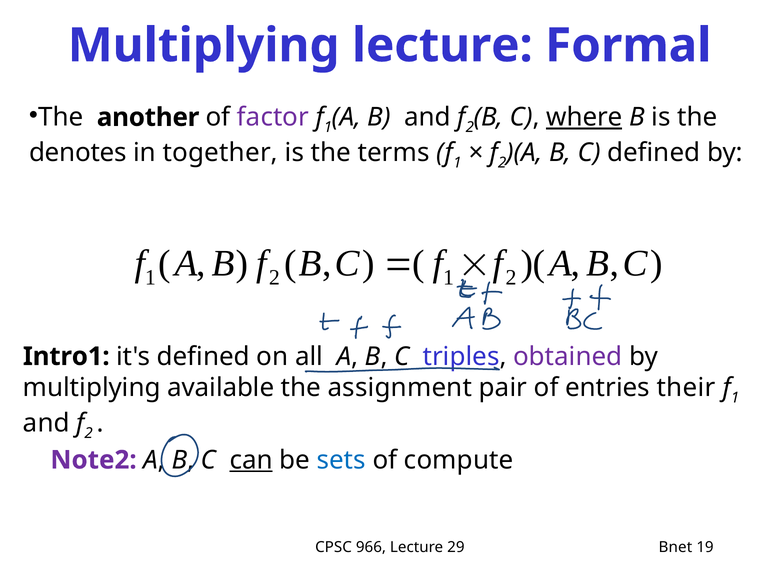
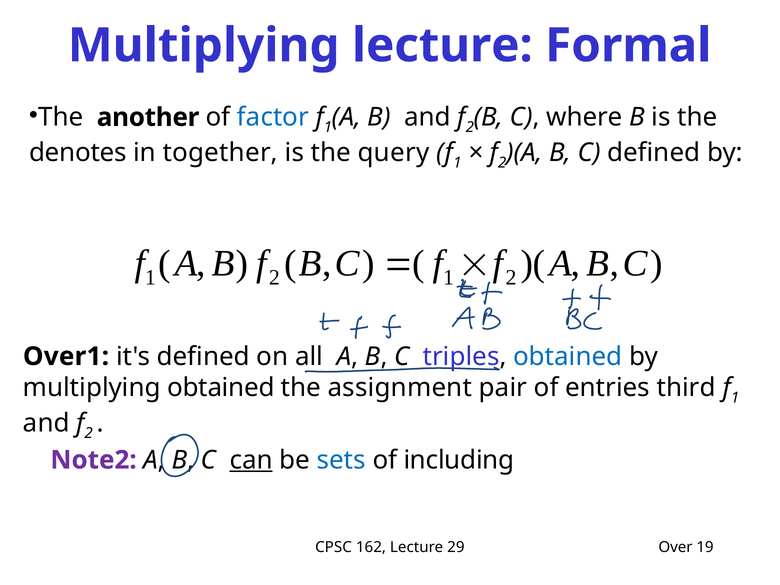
factor colour: purple -> blue
where underline: present -> none
terms: terms -> query
Intro1: Intro1 -> Over1
obtained at (568, 356) colour: purple -> blue
multiplying available: available -> obtained
their: their -> third
compute: compute -> including
966: 966 -> 162
Bnet: Bnet -> Over
